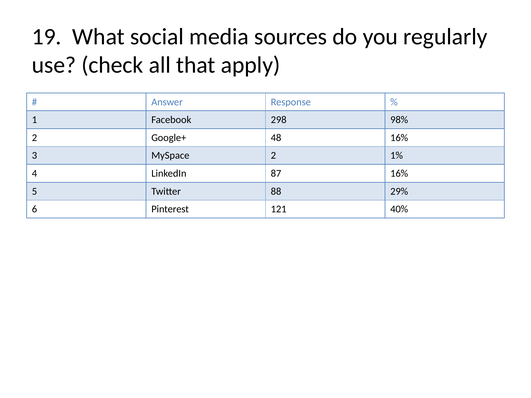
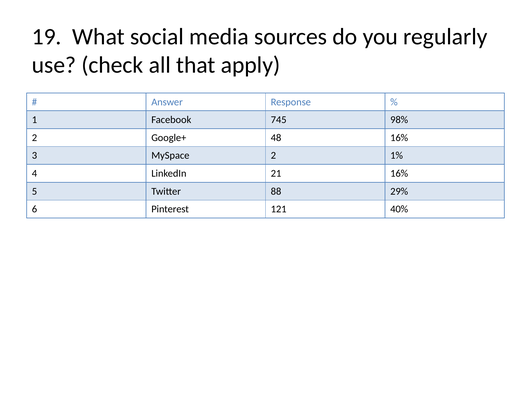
298: 298 -> 745
87: 87 -> 21
